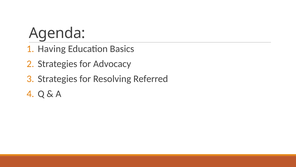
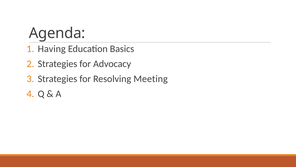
Referred: Referred -> Meeting
